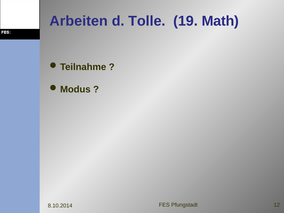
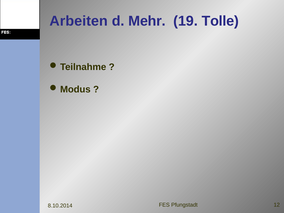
Tolle: Tolle -> Mehr
Math: Math -> Tolle
